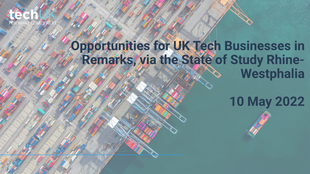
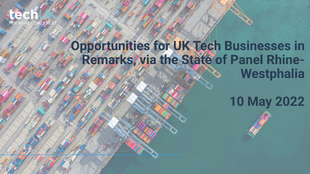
Study: Study -> Panel
